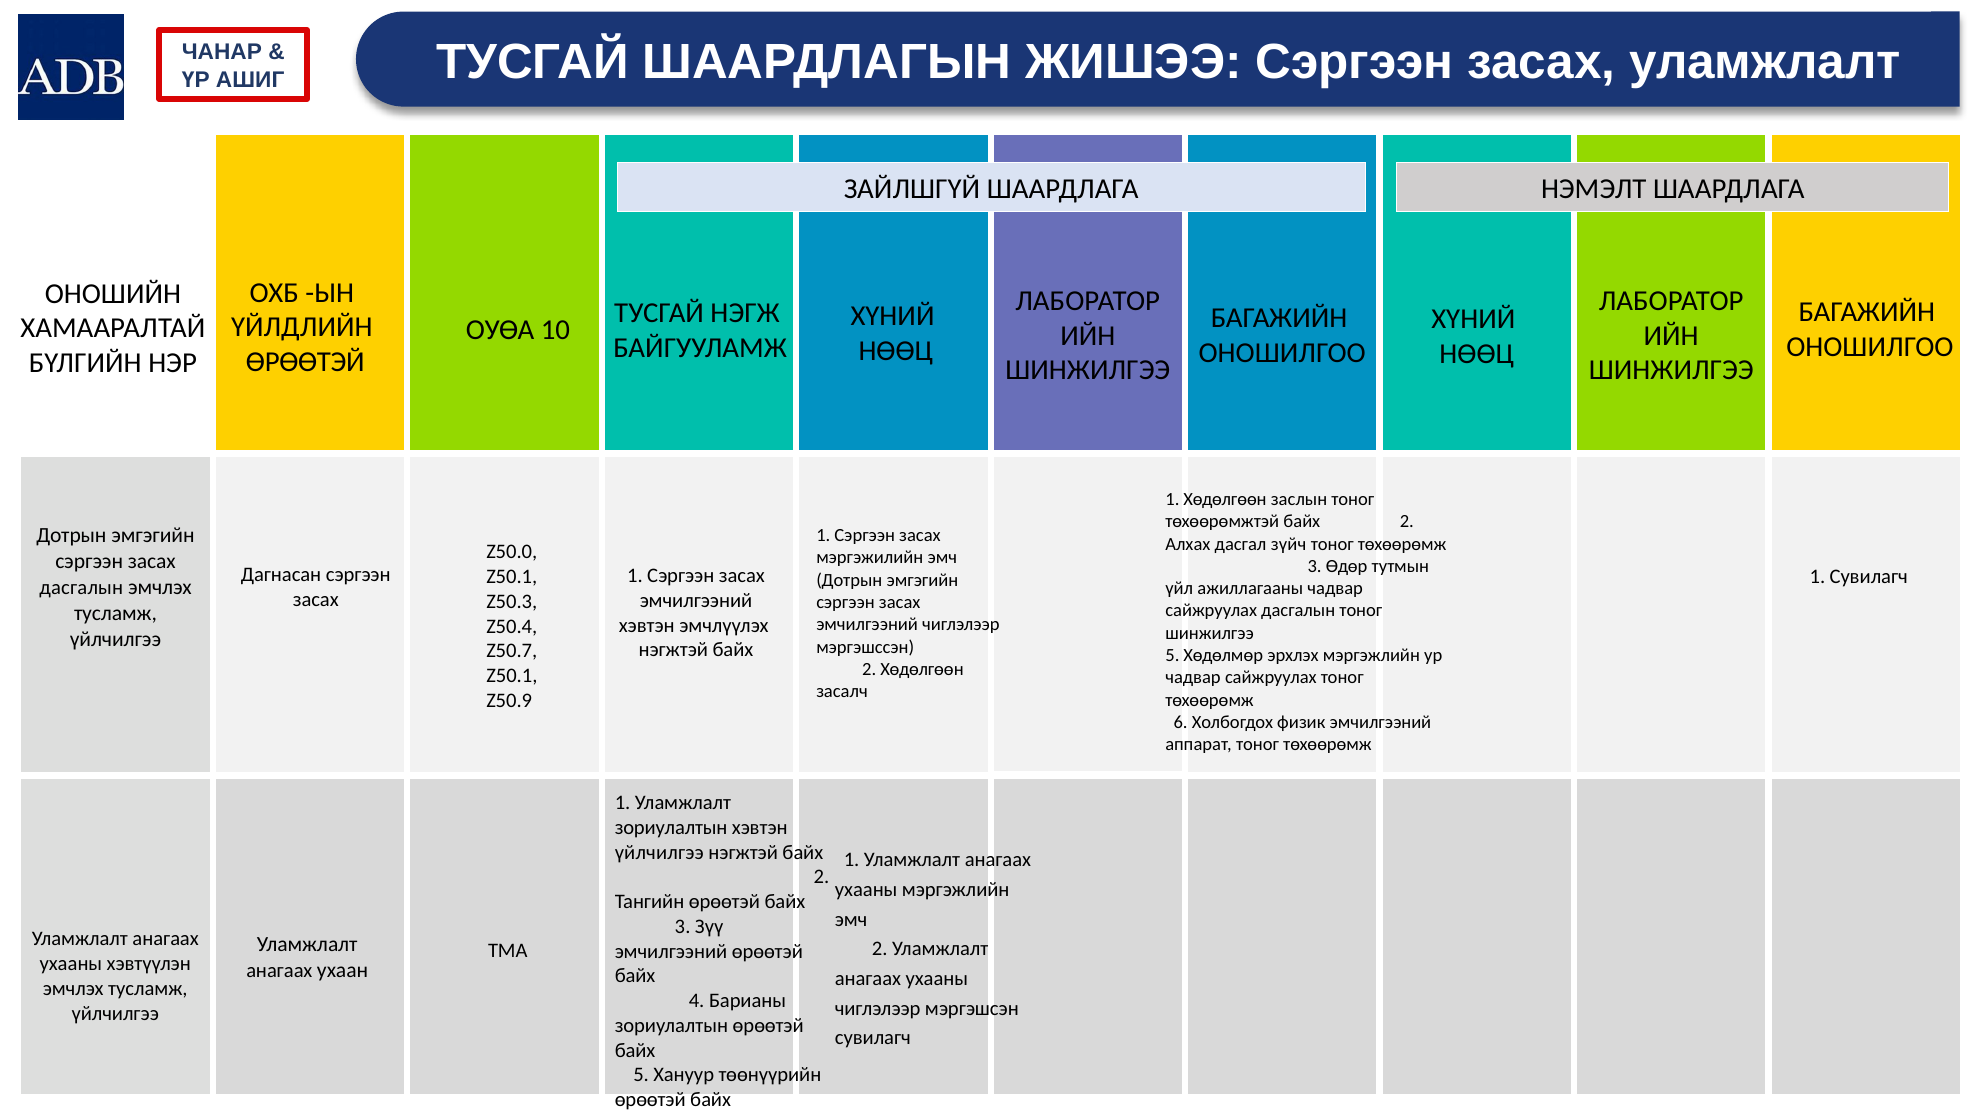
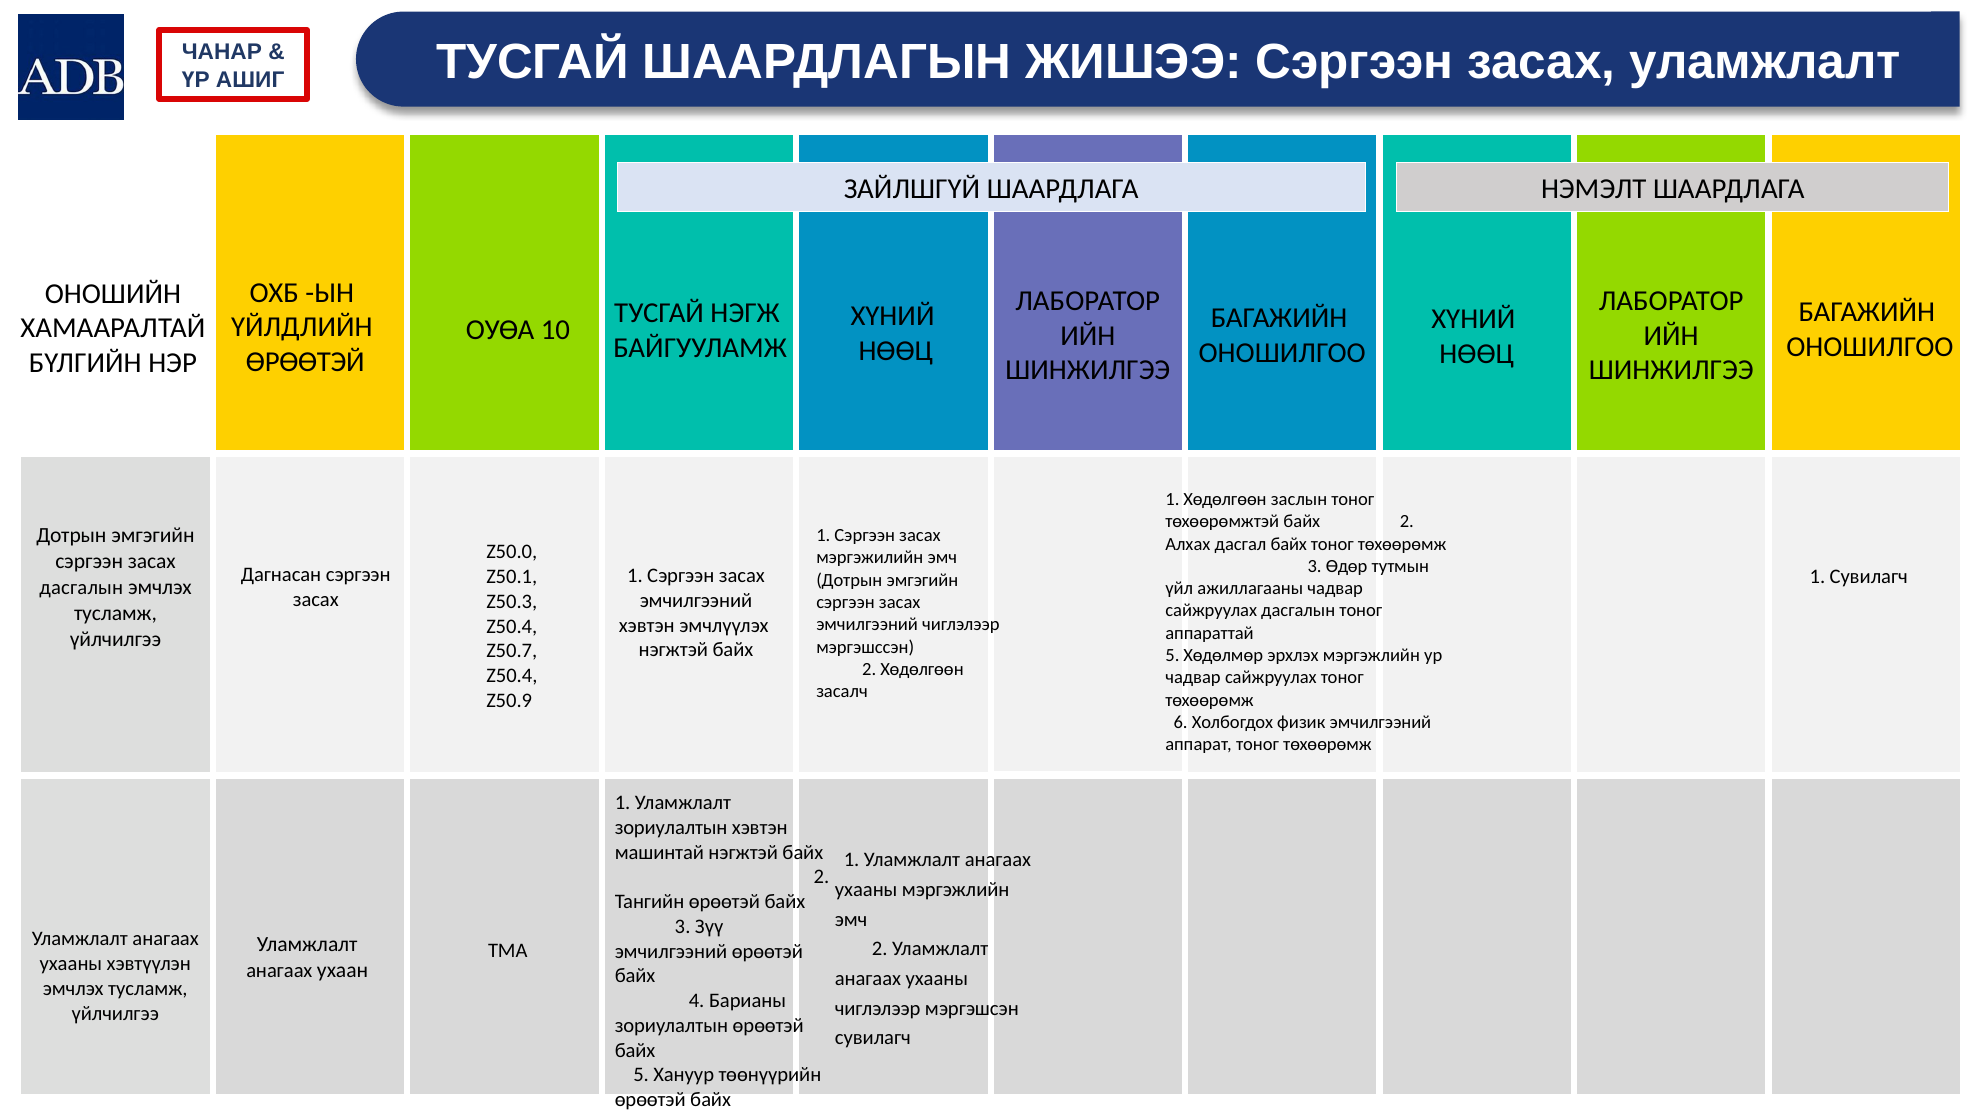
дасгал зүйч: зүйч -> байх
шинжилгээ at (1210, 634): шинжилгээ -> аппараттай
Z50.1 at (512, 676): Z50.1 -> Z50.4
үйлчилгээ at (659, 853): үйлчилгээ -> машинтай
